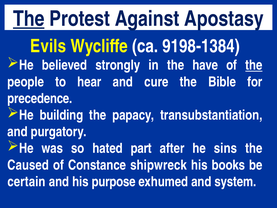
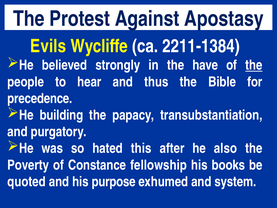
The at (29, 19) underline: present -> none
9198-1384: 9198-1384 -> 2211-1384
cure: cure -> thus
part: part -> this
sins: sins -> also
Caused: Caused -> Poverty
shipwreck: shipwreck -> fellowship
certain: certain -> quoted
